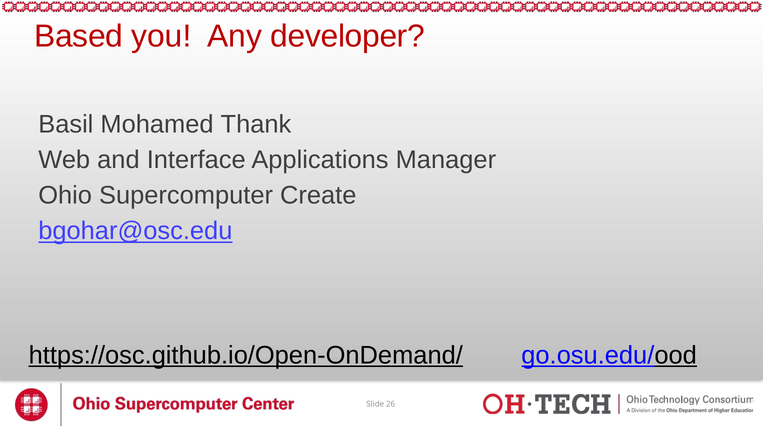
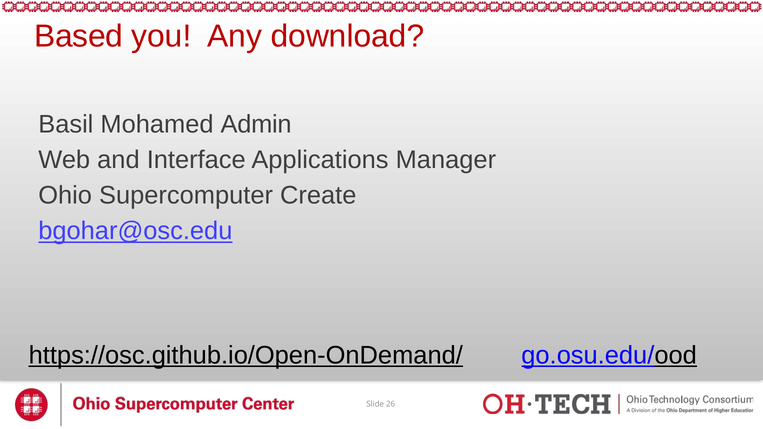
developer: developer -> download
Thank: Thank -> Admin
